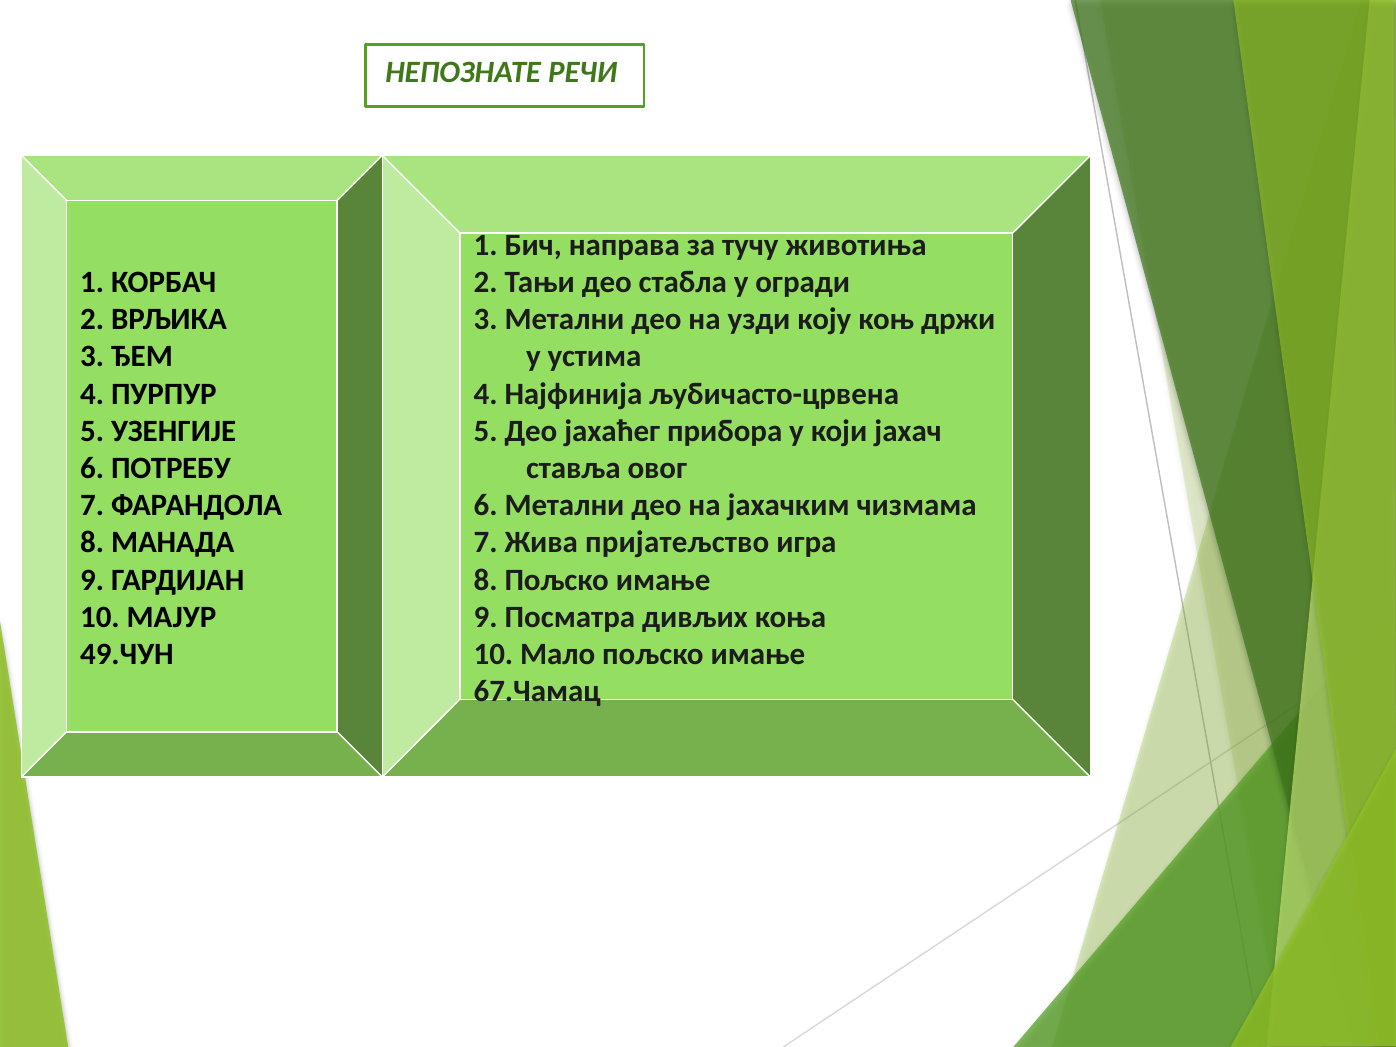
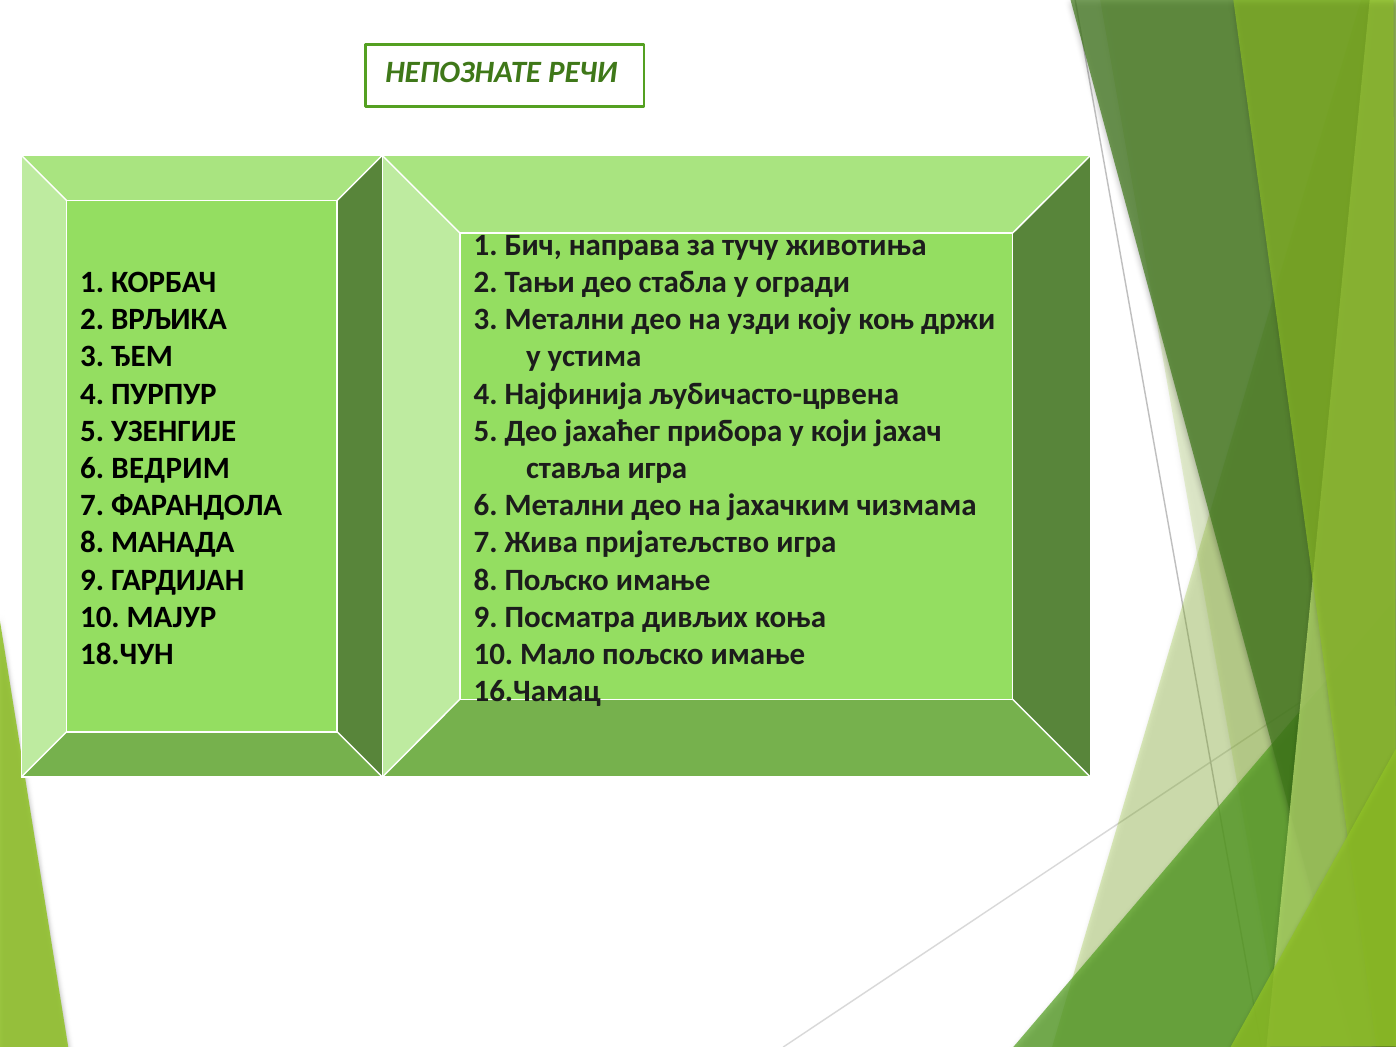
ПОТРЕБУ: ПОТРЕБУ -> ВЕДРИМ
ставља овог: овог -> игра
49.ЧУН: 49.ЧУН -> 18.ЧУН
67.Чамац: 67.Чамац -> 16.Чамац
